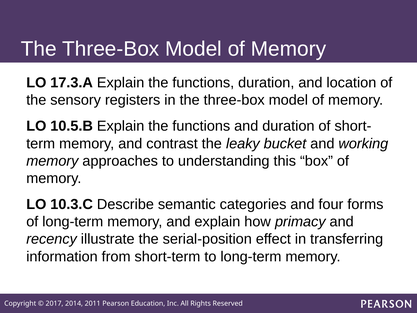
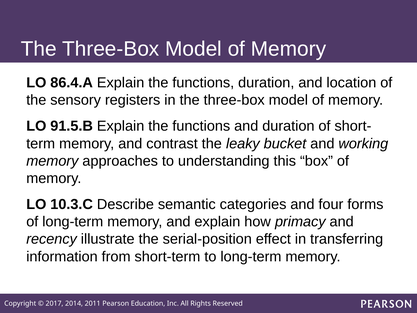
17.3.A: 17.3.A -> 86.4.A
10.5.B: 10.5.B -> 91.5.B
